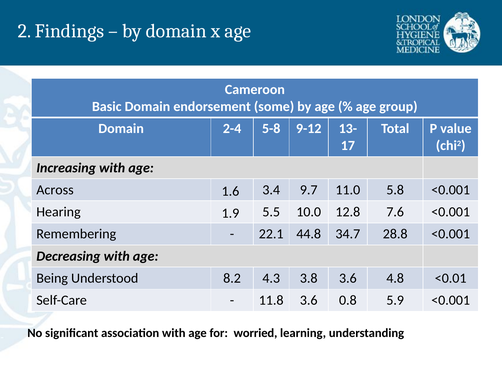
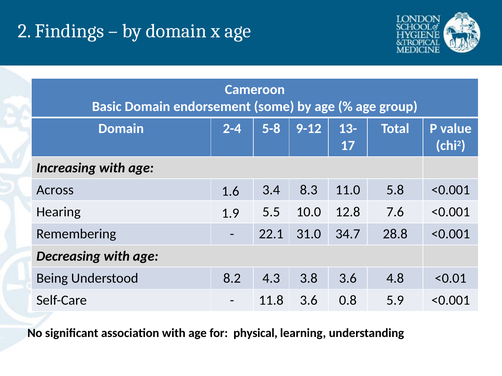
9.7: 9.7 -> 8.3
44.8: 44.8 -> 31.0
worried: worried -> physical
